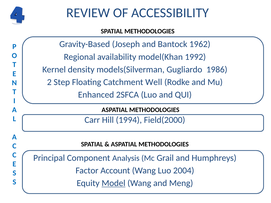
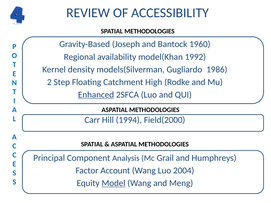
1962: 1962 -> 1960
Well: Well -> High
Enhanced underline: none -> present
